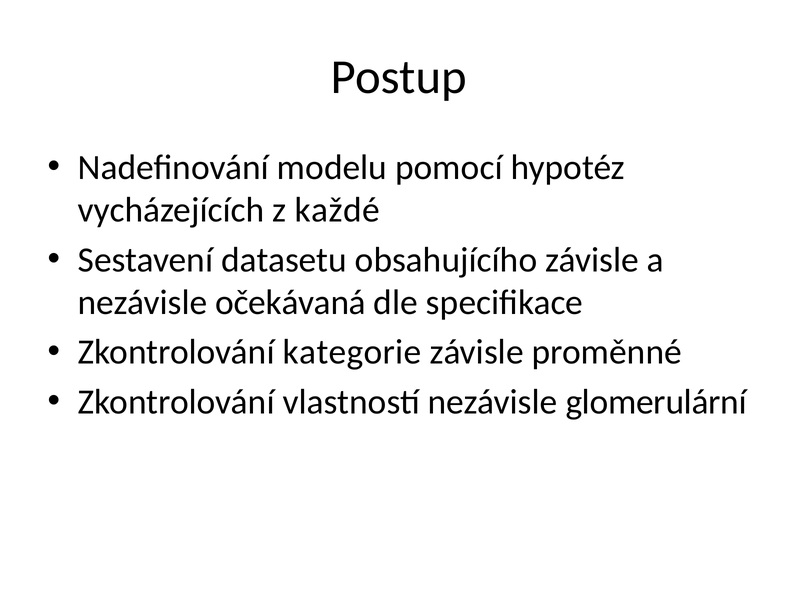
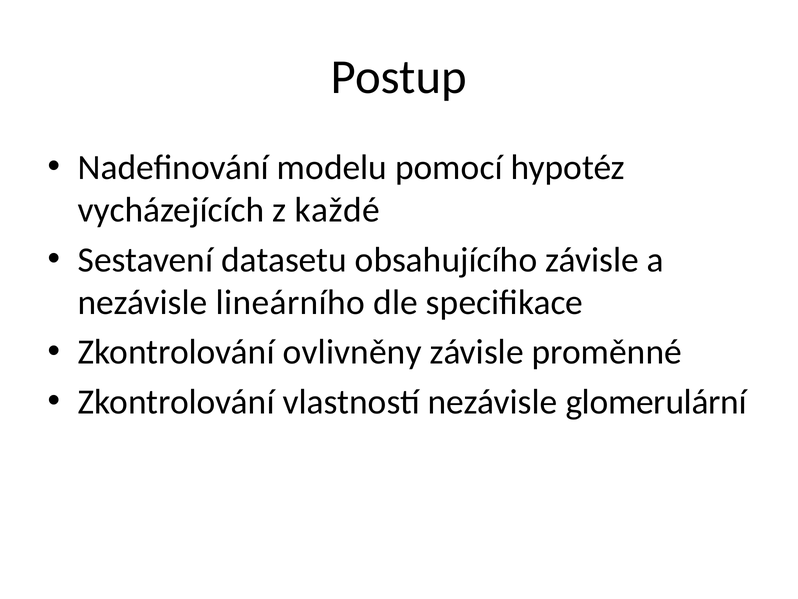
očekávaná: očekávaná -> lineárního
kategorie: kategorie -> ovlivněny
